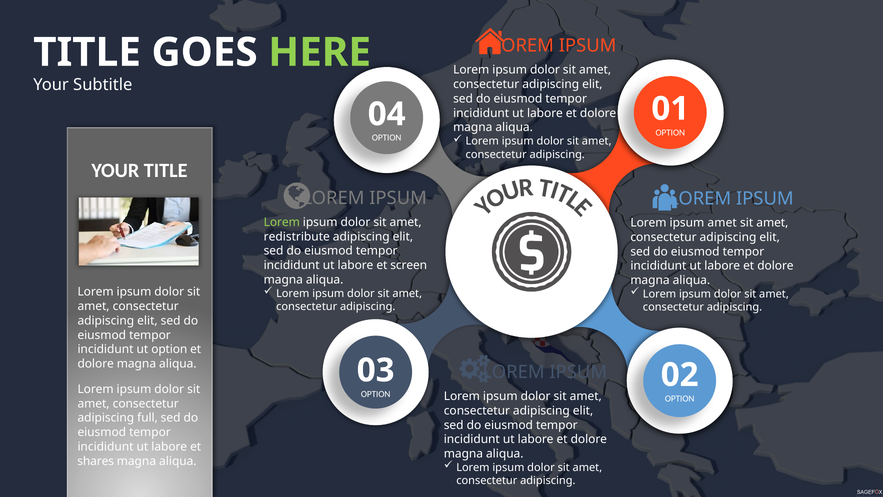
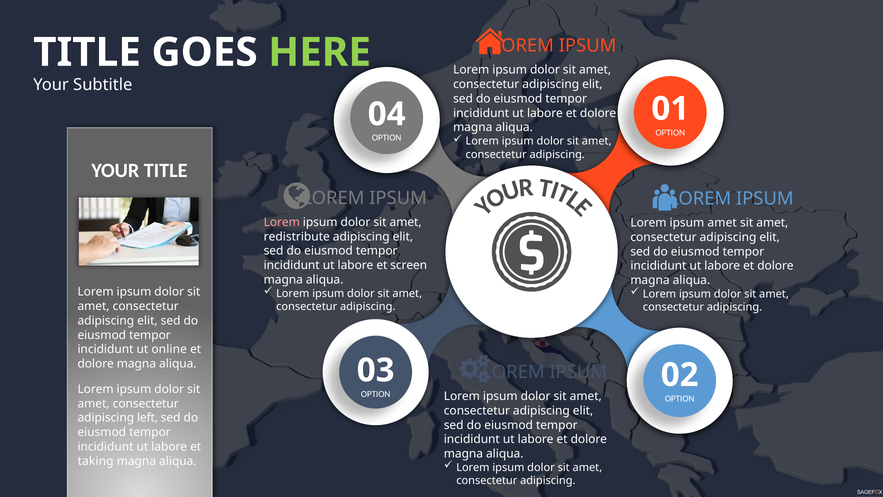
Lorem at (282, 222) colour: light green -> pink
ut option: option -> online
full: full -> left
shares: shares -> taking
